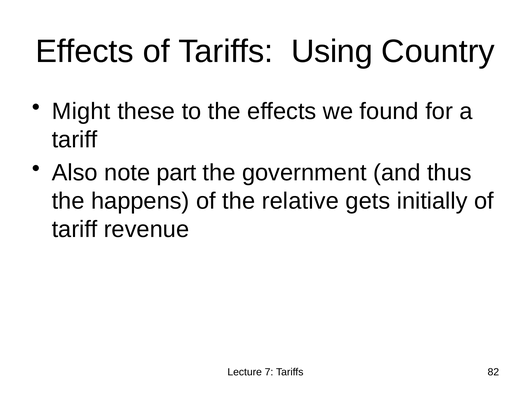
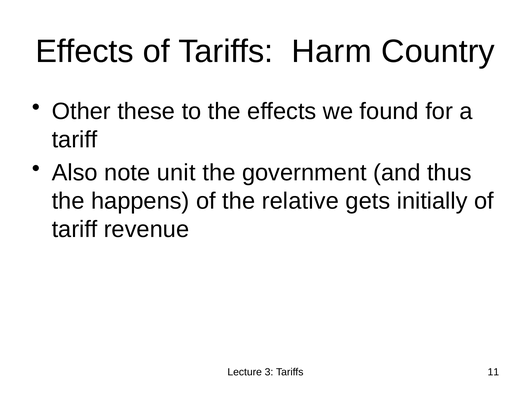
Using: Using -> Harm
Might: Might -> Other
part: part -> unit
7: 7 -> 3
82: 82 -> 11
